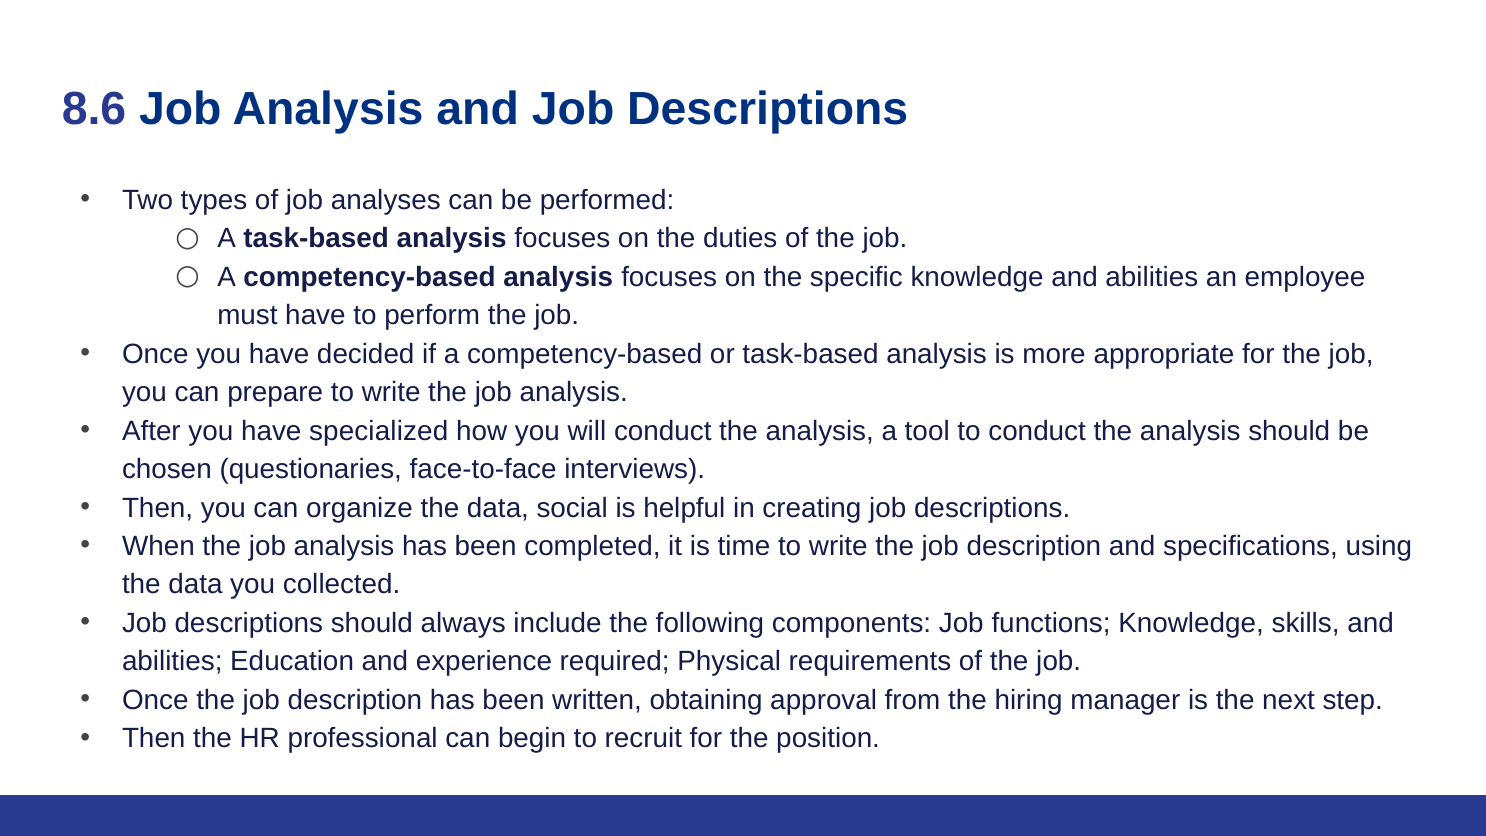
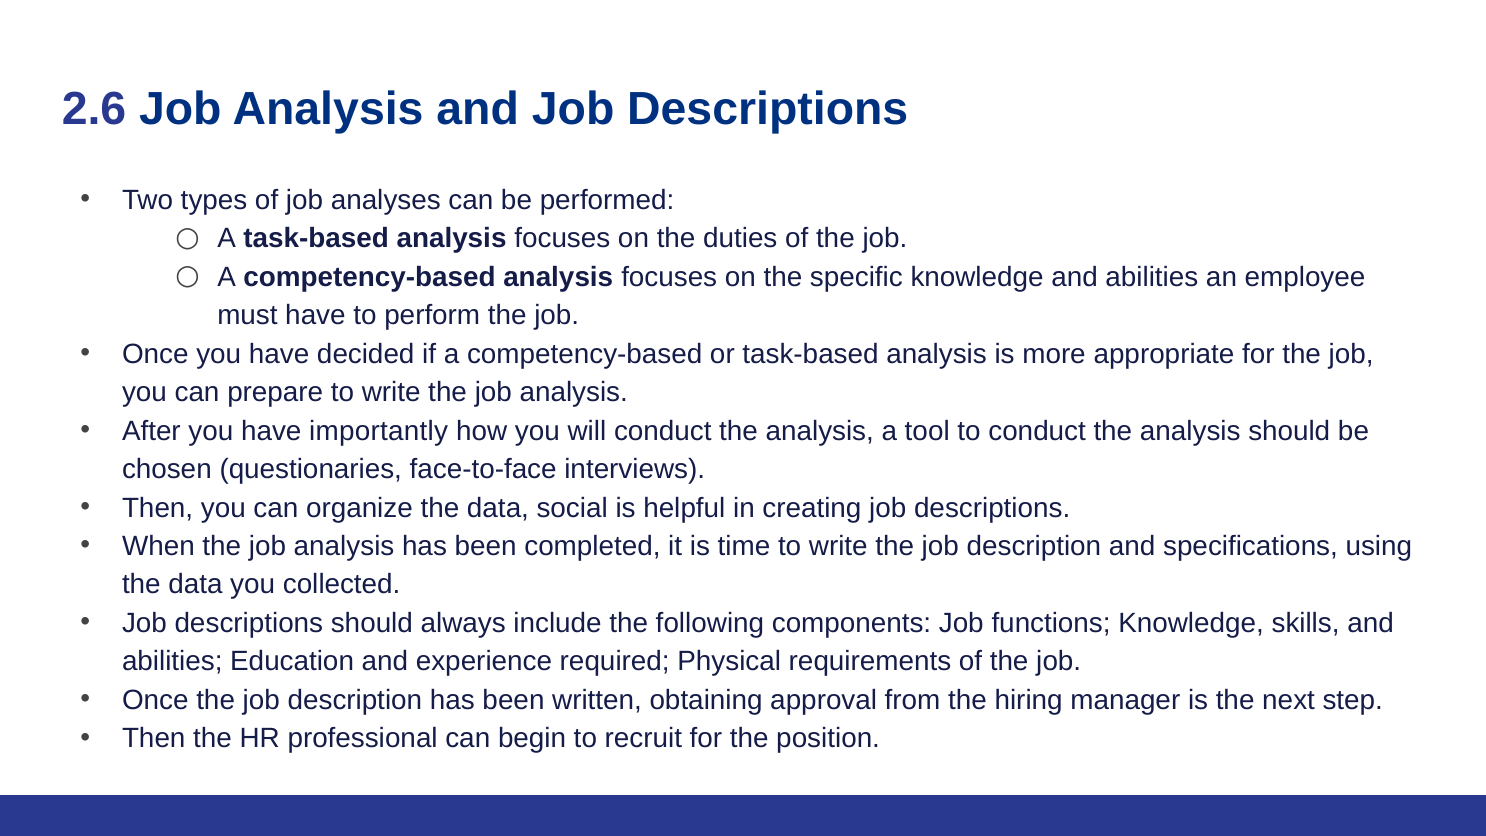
8.6: 8.6 -> 2.6
specialized: specialized -> importantly
